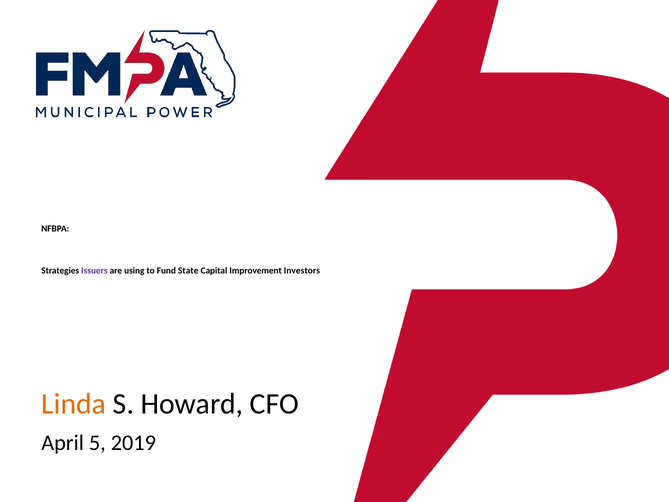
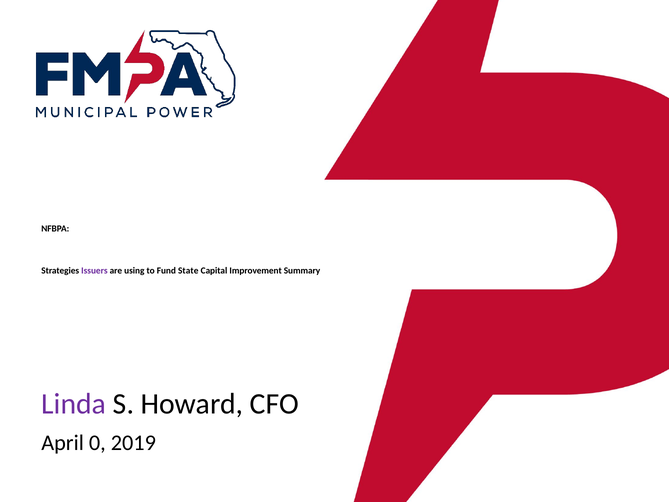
Investors: Investors -> Summary
Linda colour: orange -> purple
5: 5 -> 0
